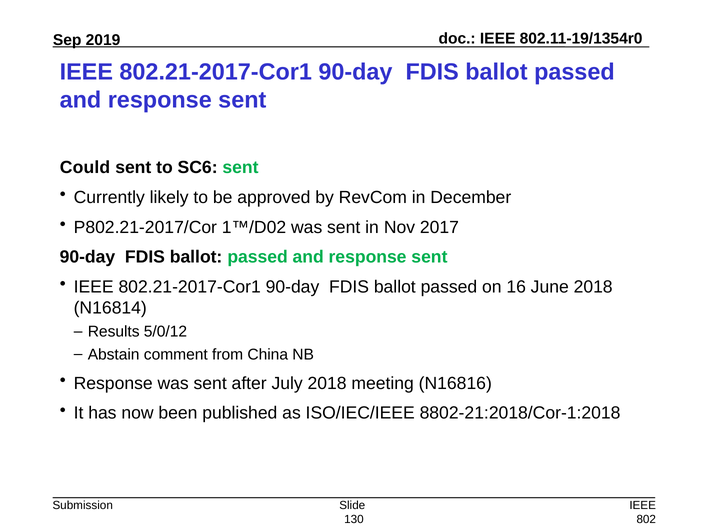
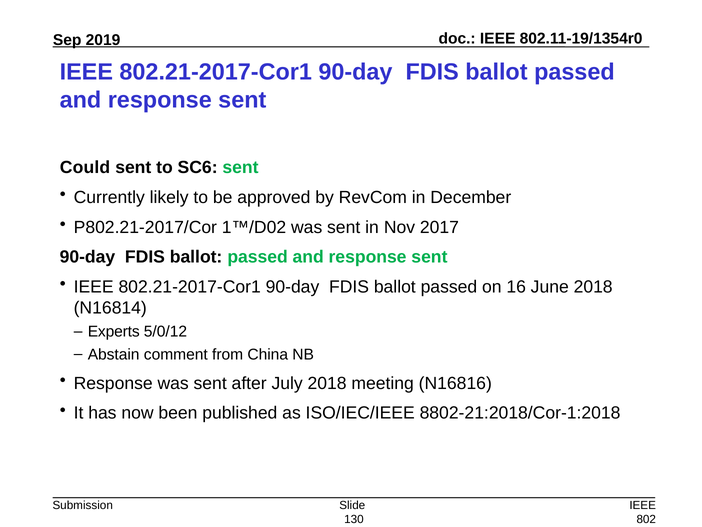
Results: Results -> Experts
